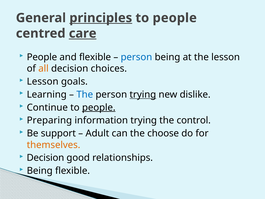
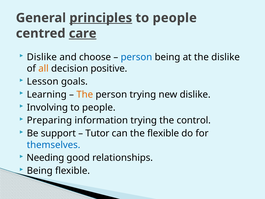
People at (42, 57): People -> Dislike
and flexible: flexible -> choose
the lesson: lesson -> dislike
choices: choices -> positive
The at (85, 94) colour: blue -> orange
trying at (143, 94) underline: present -> none
Continue: Continue -> Involving
people at (99, 107) underline: present -> none
Adult: Adult -> Tutor
the choose: choose -> flexible
themselves colour: orange -> blue
Decision at (45, 158): Decision -> Needing
